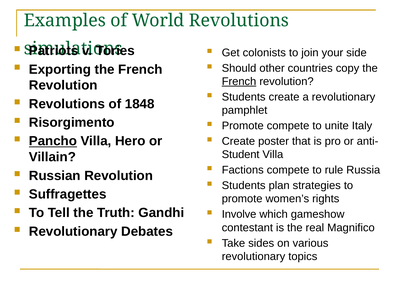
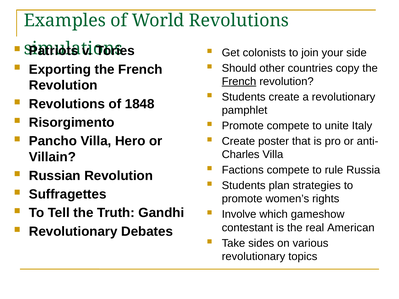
Pancho underline: present -> none
Student: Student -> Charles
Magnifico: Magnifico -> American
